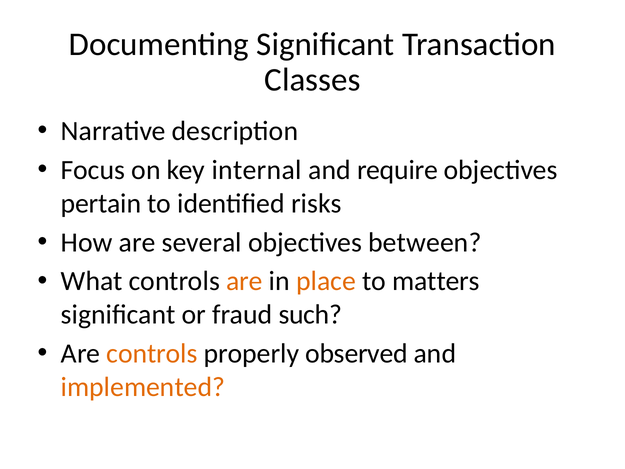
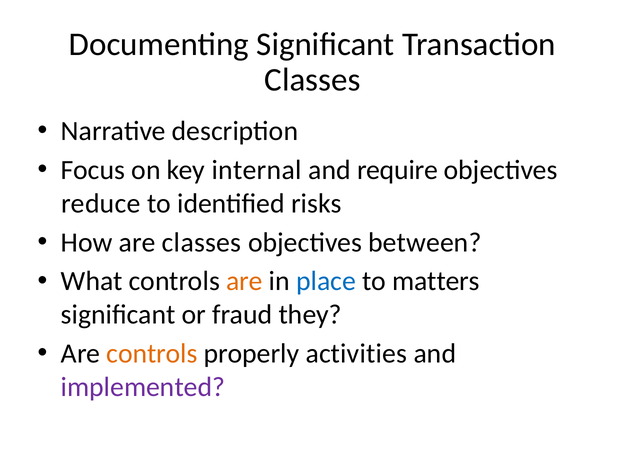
pertain: pertain -> reduce
are several: several -> classes
place colour: orange -> blue
such: such -> they
observed: observed -> activities
implemented colour: orange -> purple
